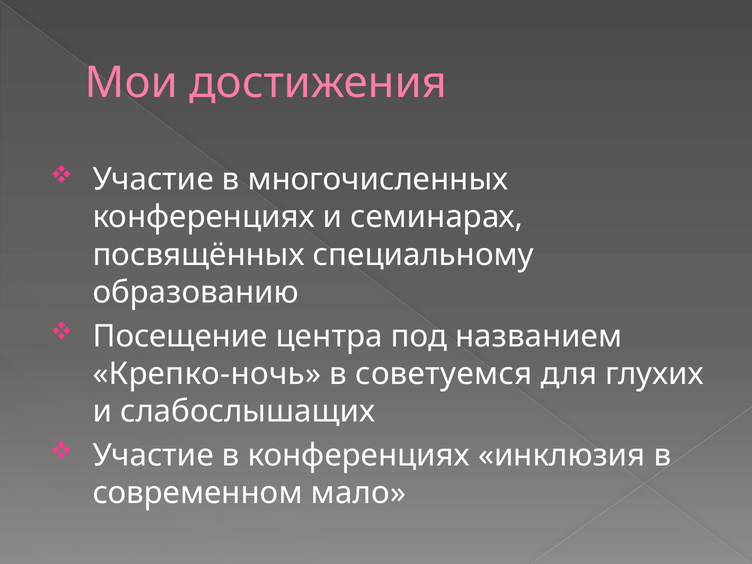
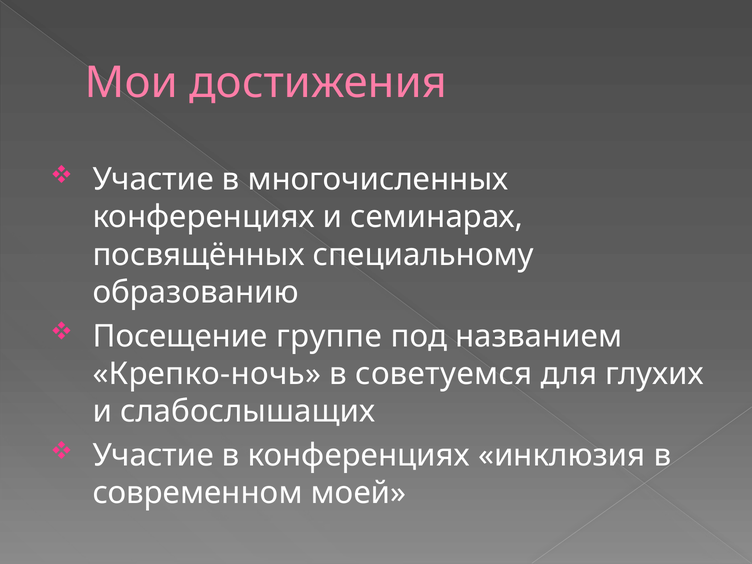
центра: центра -> группе
мало: мало -> моей
